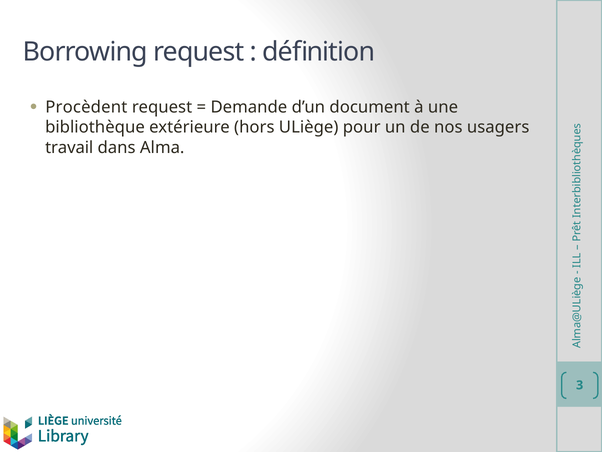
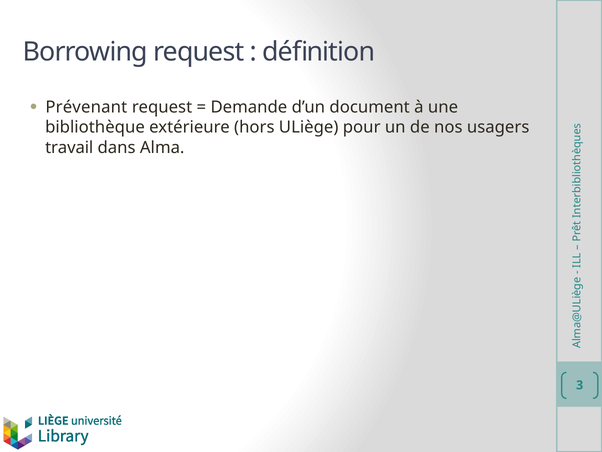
Procèdent: Procèdent -> Prévenant
